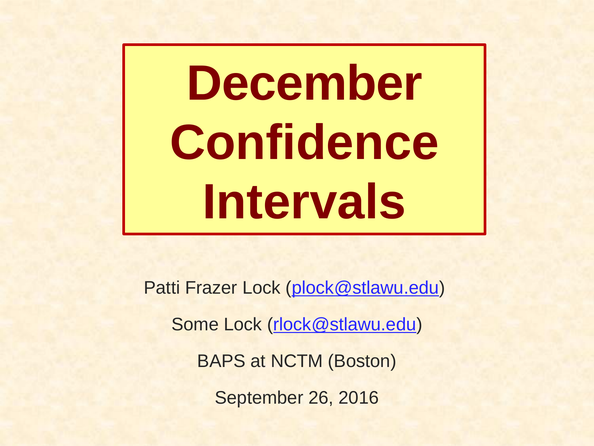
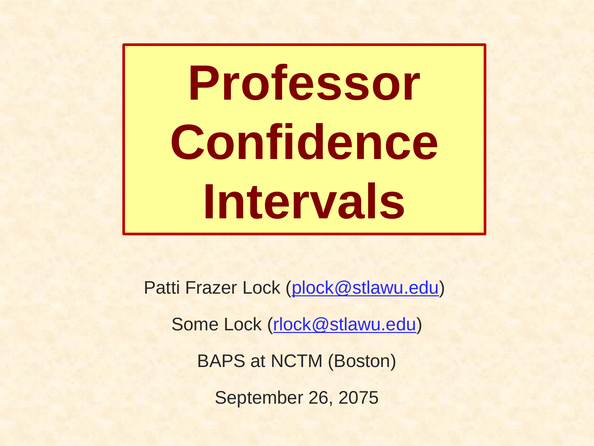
December: December -> Professor
2016: 2016 -> 2075
